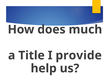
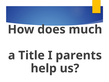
provide: provide -> parents
